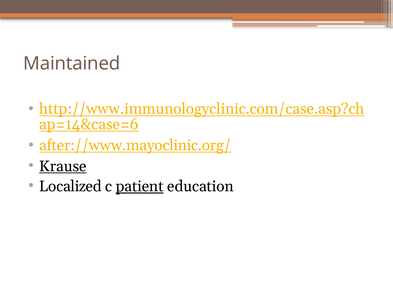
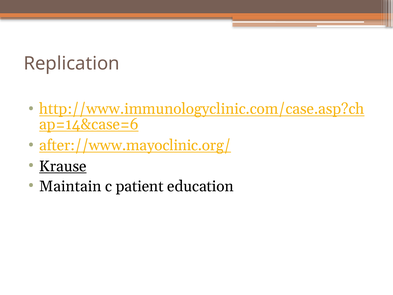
Maintained: Maintained -> Replication
Localized: Localized -> Maintain
patient underline: present -> none
